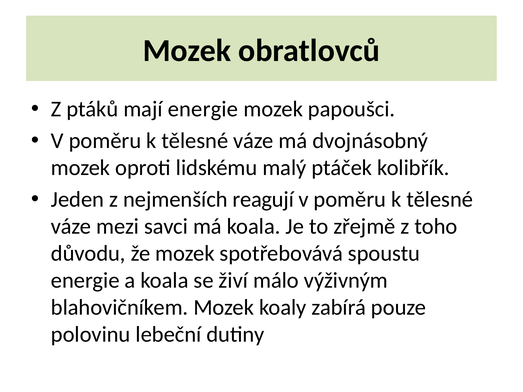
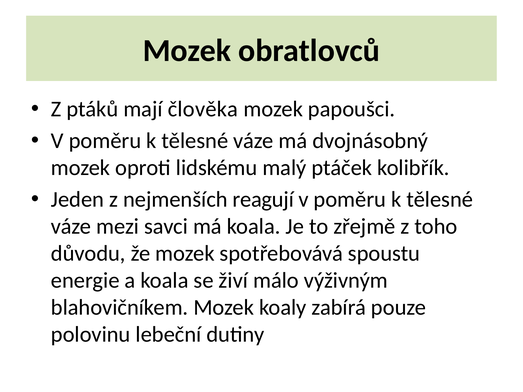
mají energie: energie -> člověka
